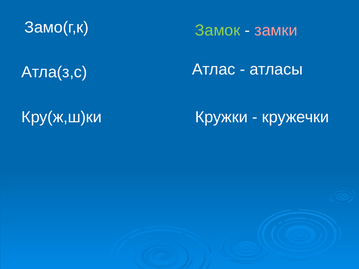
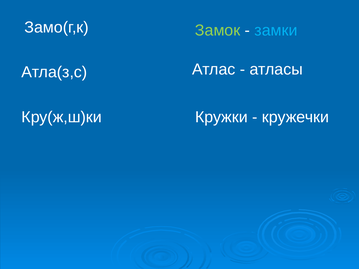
замки colour: pink -> light blue
